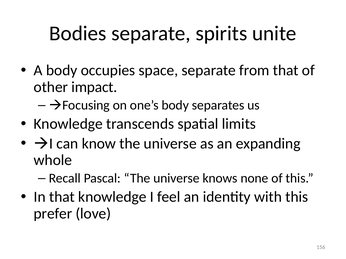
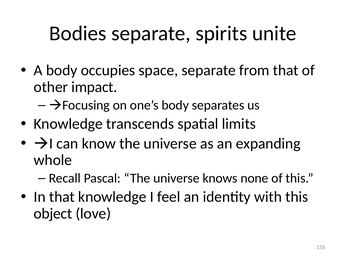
prefer: prefer -> object
